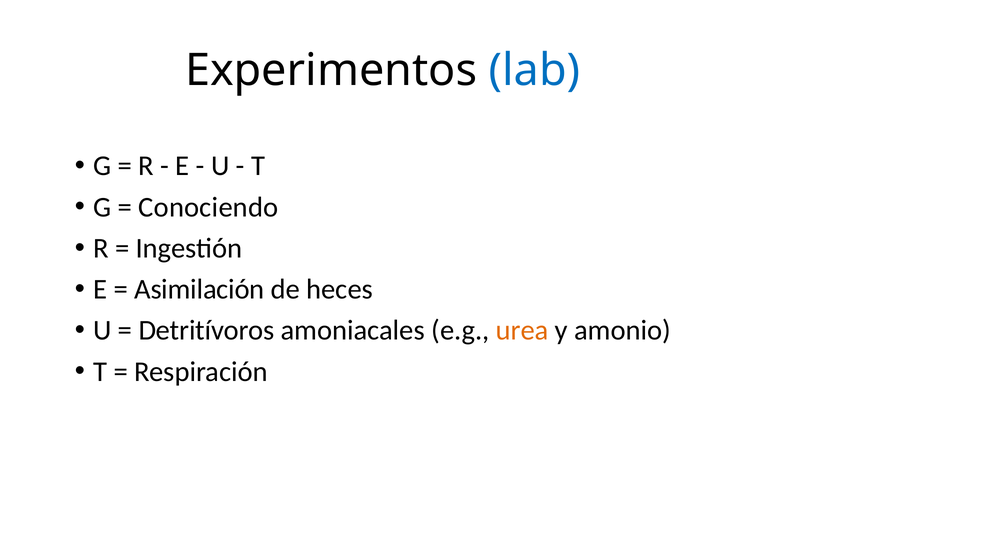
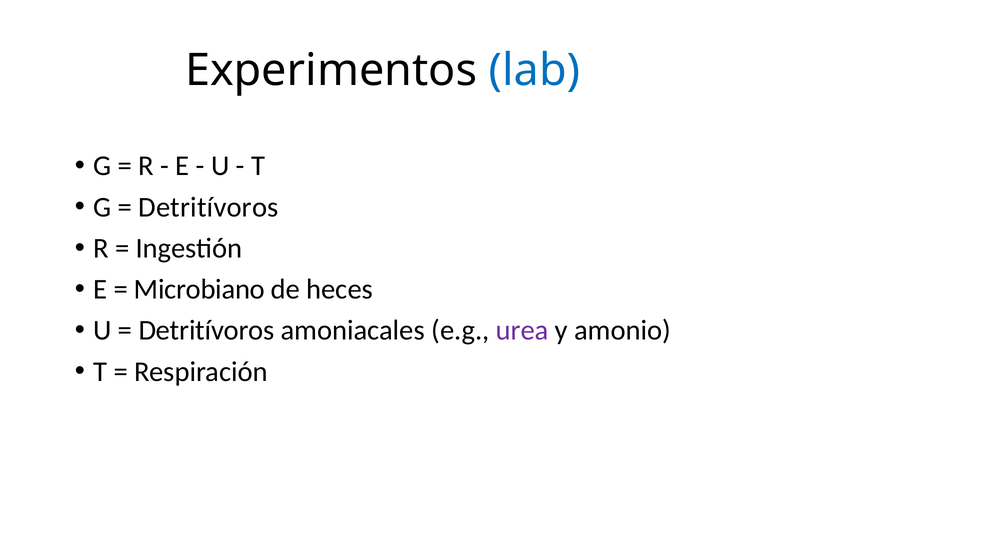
Conociendo at (208, 207): Conociendo -> Detritívoros
Asimilación: Asimilación -> Microbiano
urea colour: orange -> purple
